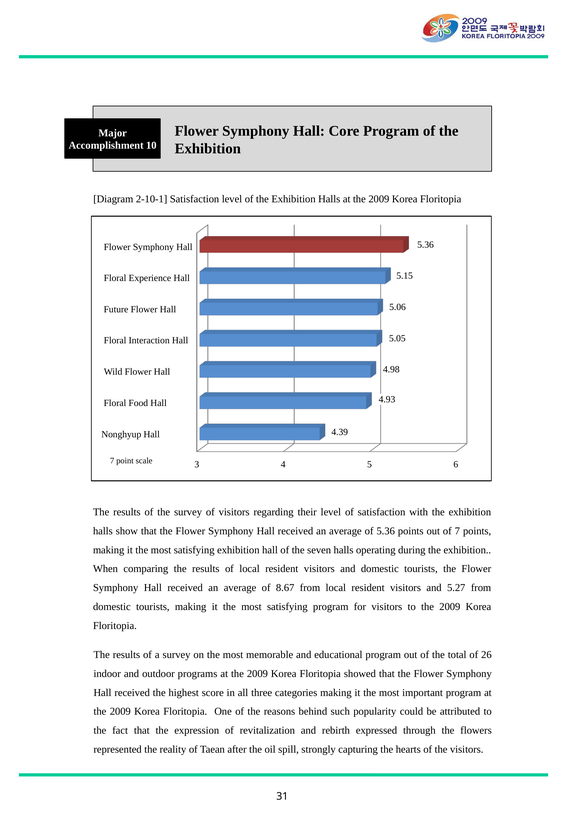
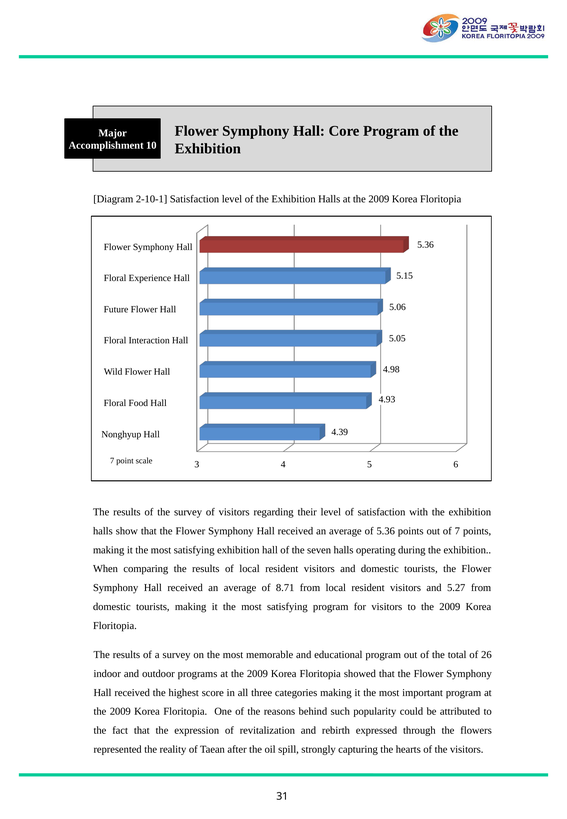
8.67: 8.67 -> 8.71
